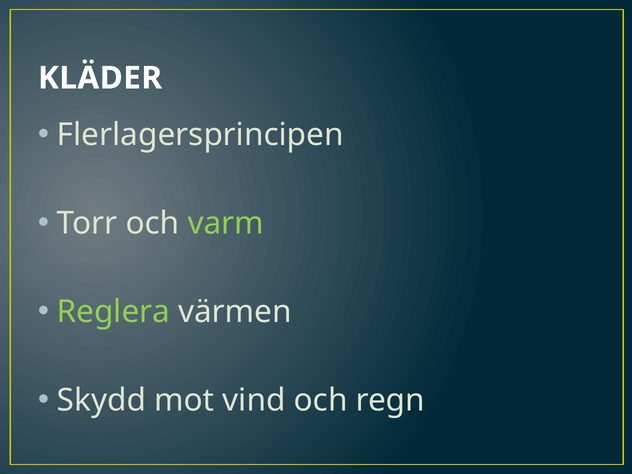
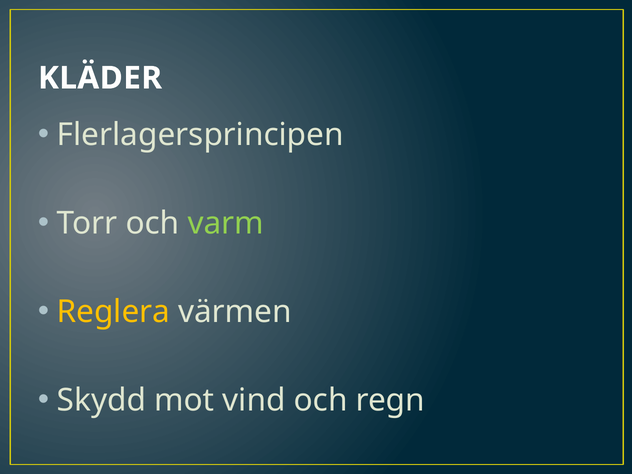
Reglera colour: light green -> yellow
